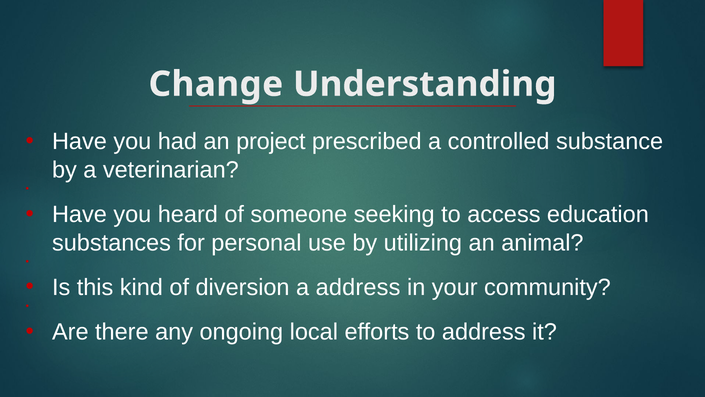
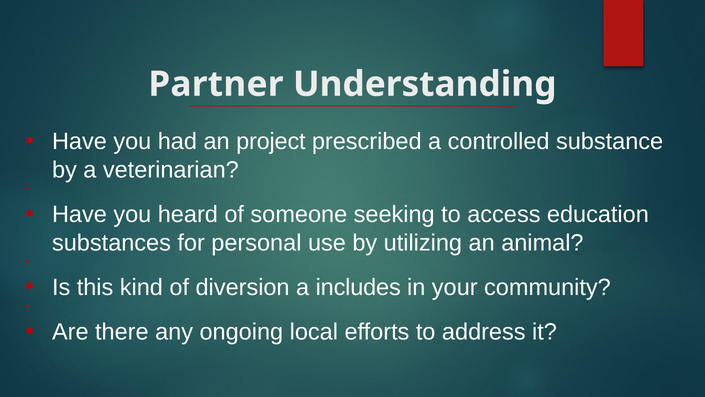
Change: Change -> Partner
a address: address -> includes
